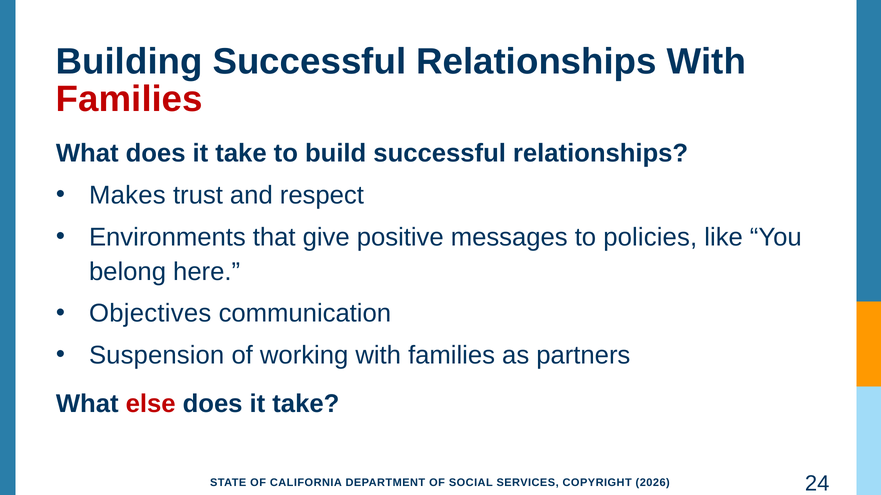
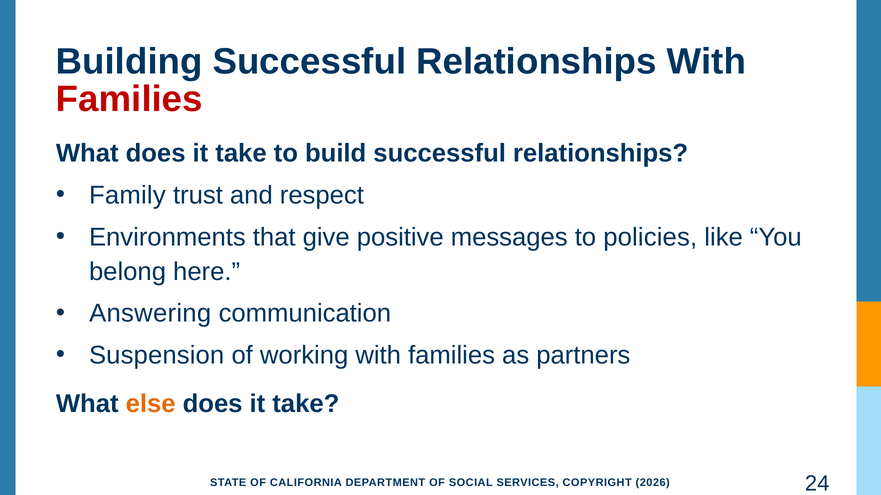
Makes: Makes -> Family
Objectives: Objectives -> Answering
else colour: red -> orange
